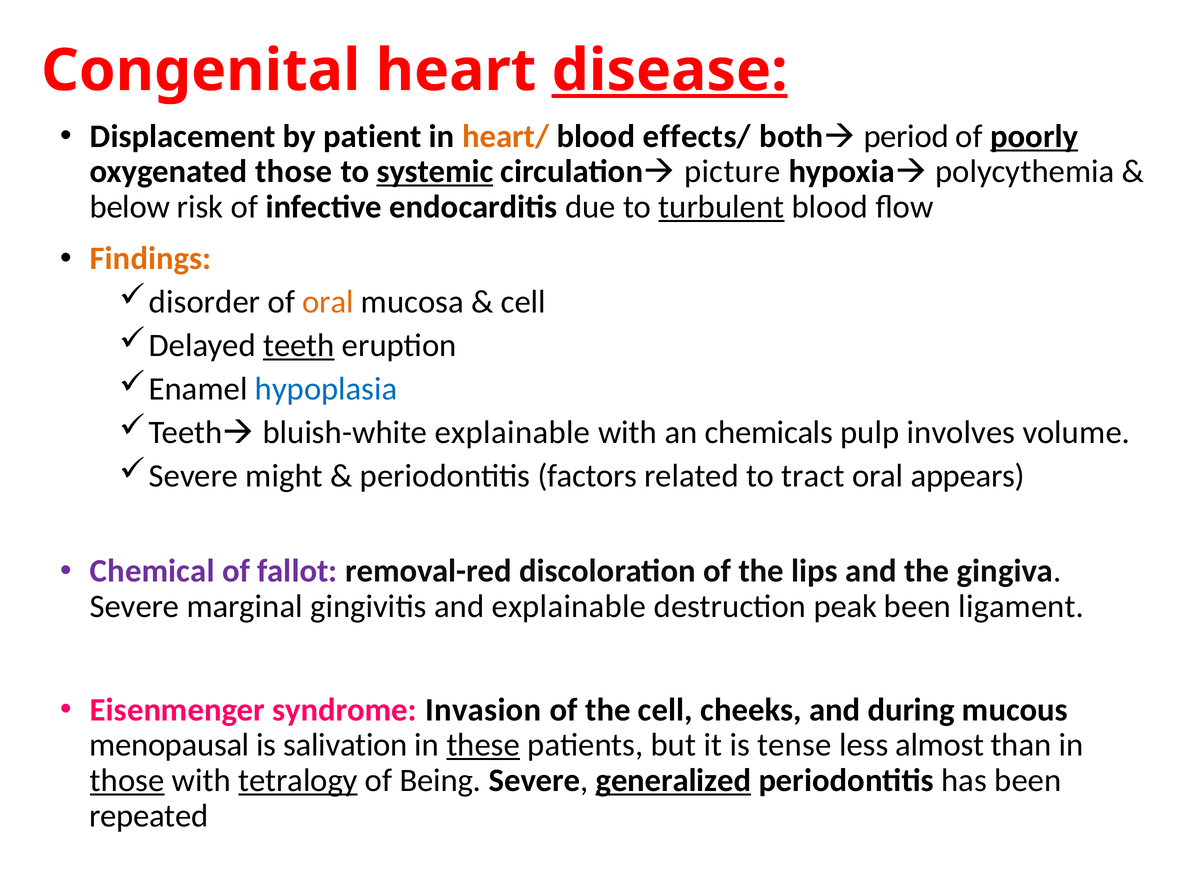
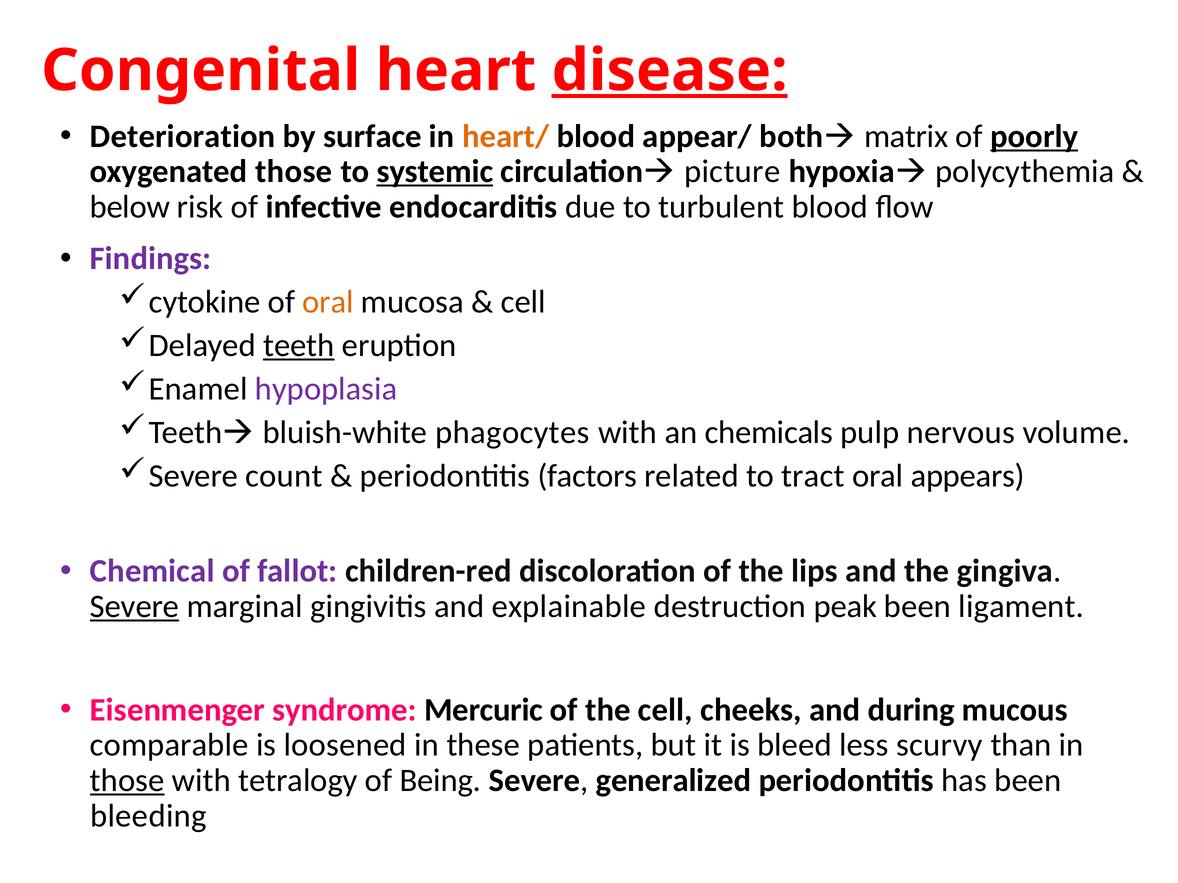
Displacement: Displacement -> Deterioration
patient: patient -> surface
effects/: effects/ -> appear/
period: period -> matrix
turbulent underline: present -> none
Findings colour: orange -> purple
disorder: disorder -> cytokine
hypoplasia colour: blue -> purple
bluish-white explainable: explainable -> phagocytes
involves: involves -> nervous
might: might -> count
removal-red: removal-red -> children-red
Severe at (135, 607) underline: none -> present
Invasion: Invasion -> Mercuric
menopausal: menopausal -> comparable
salivation: salivation -> loosened
these underline: present -> none
tense: tense -> bleed
almost: almost -> scurvy
tetralogy underline: present -> none
generalized underline: present -> none
repeated: repeated -> bleeding
